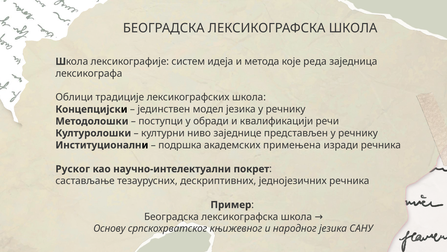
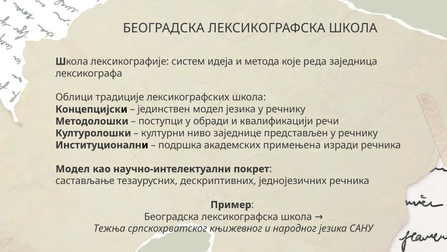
Руског at (73, 169): Руског -> Модел
Основу: Основу -> Тежња
